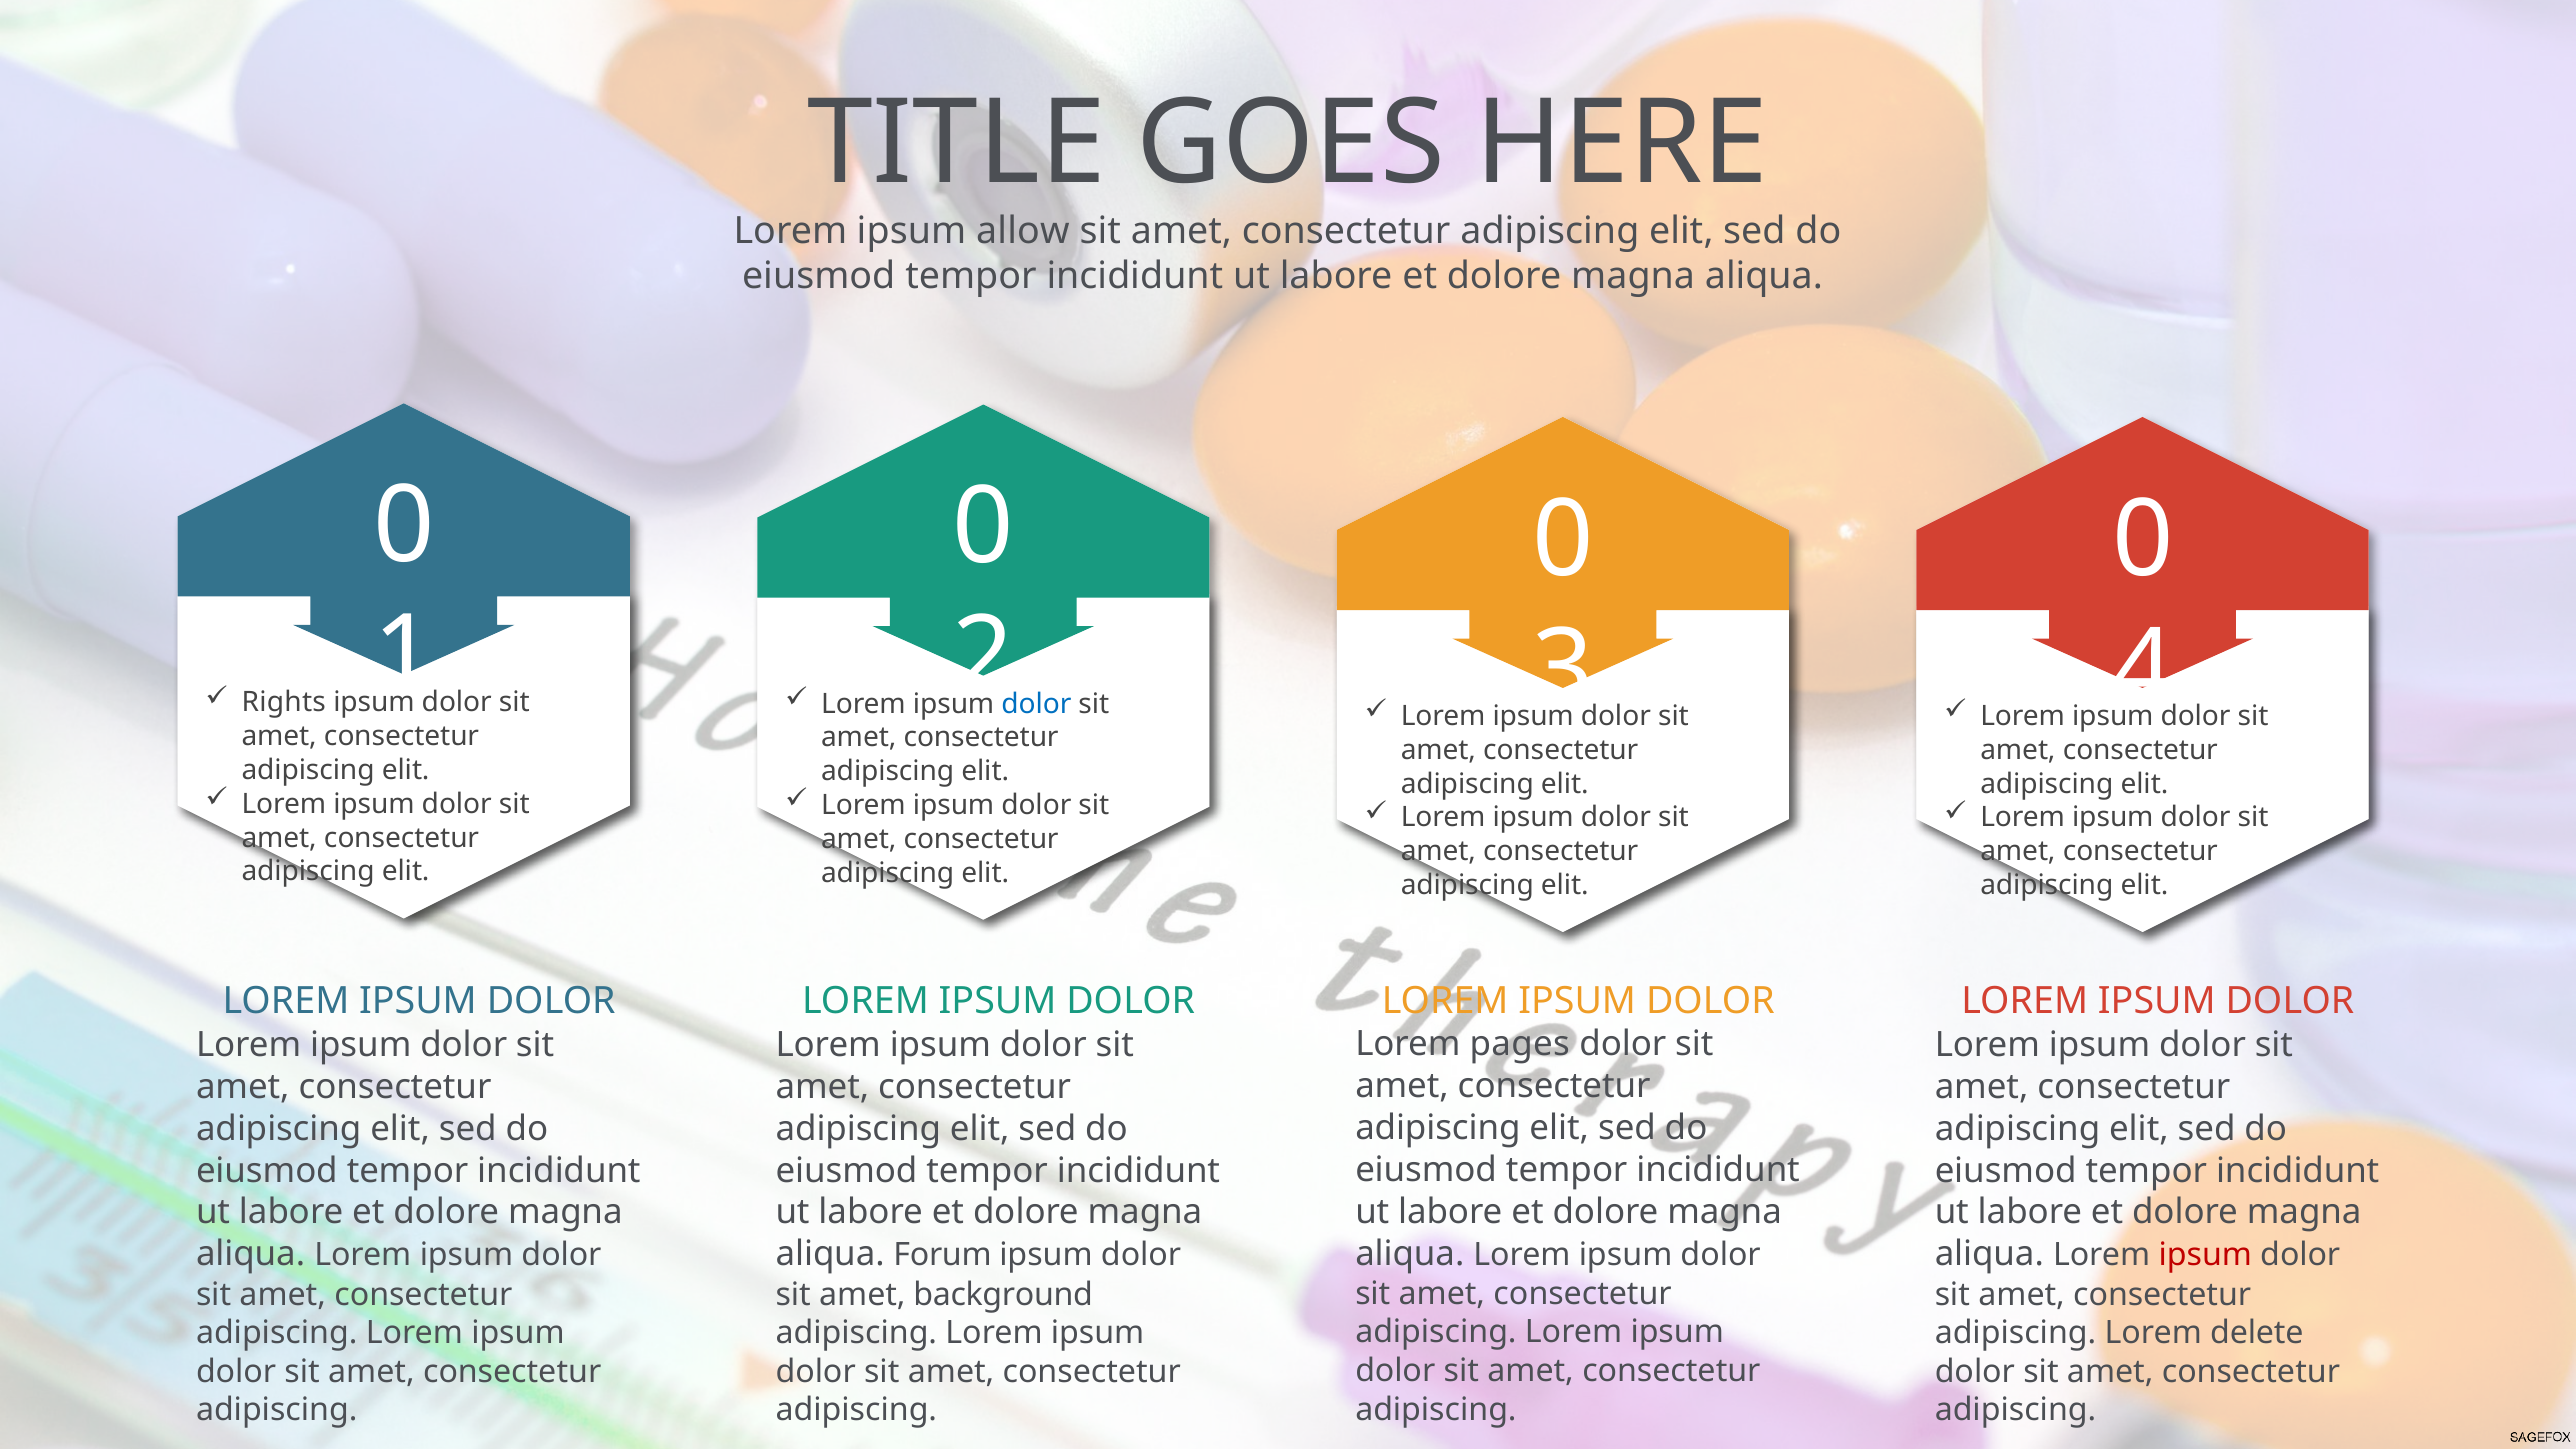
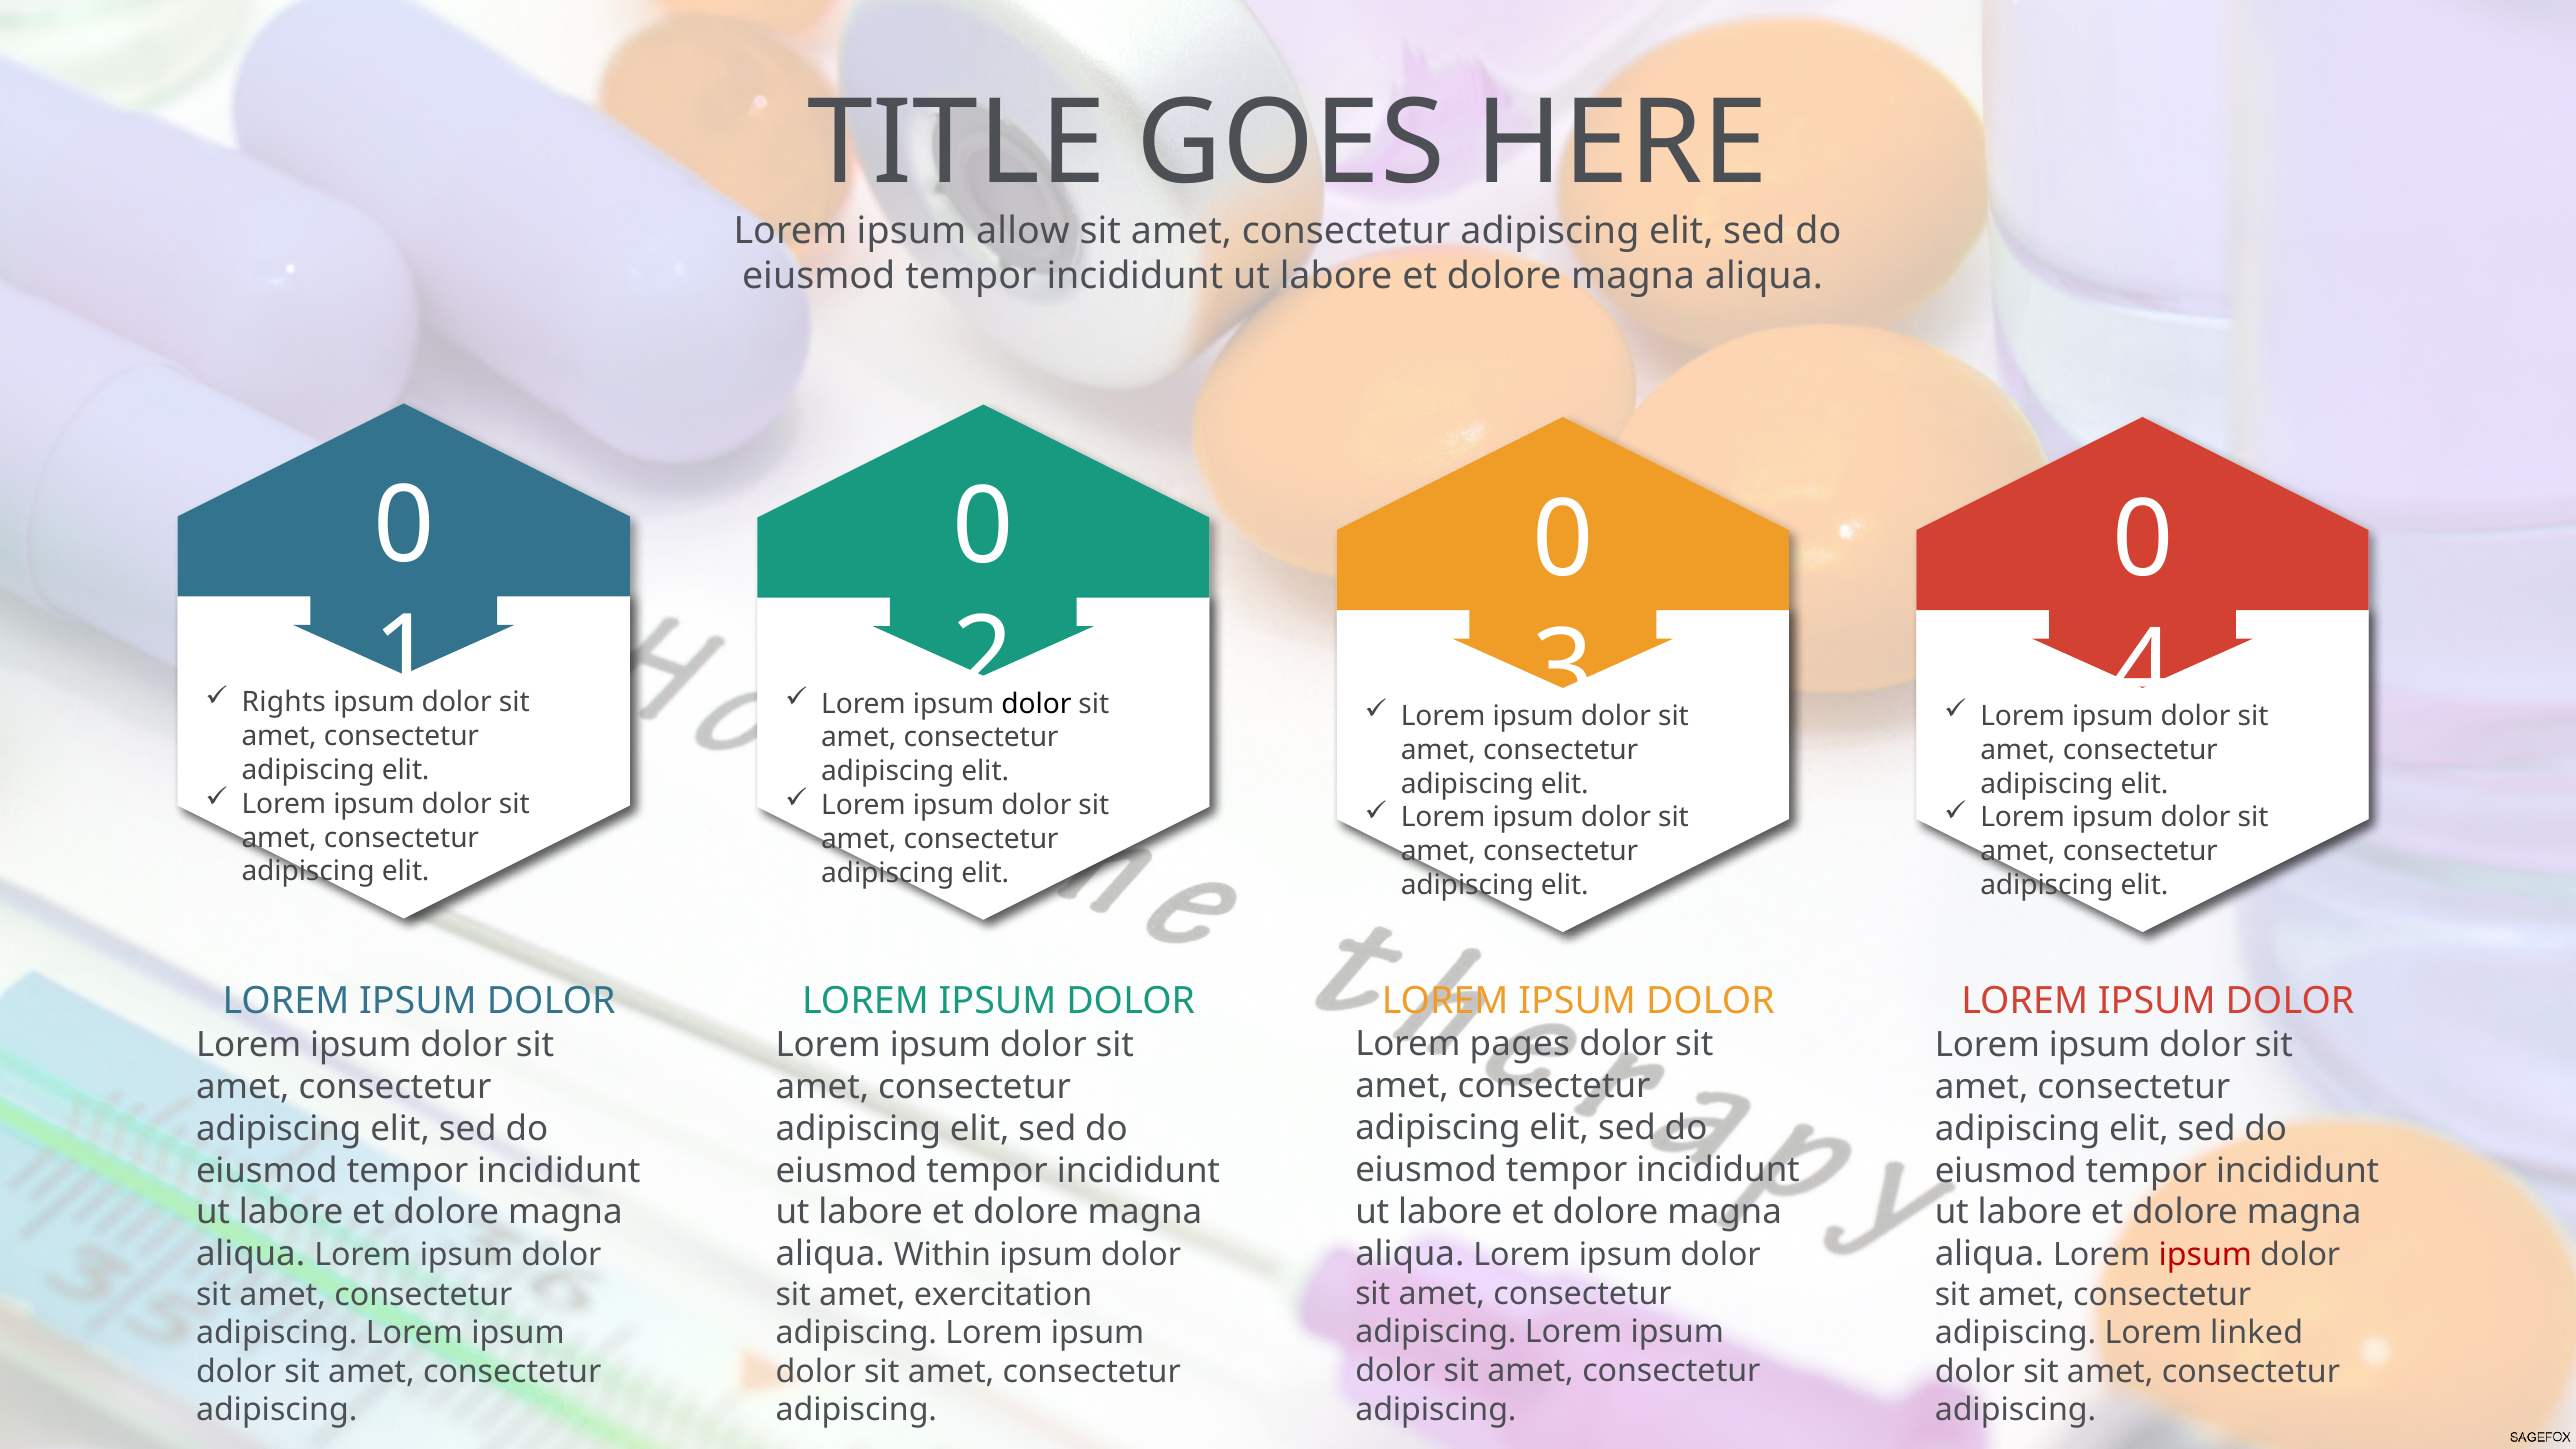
dolor at (1036, 704) colour: blue -> black
Forum: Forum -> Within
background: background -> exercitation
delete: delete -> linked
